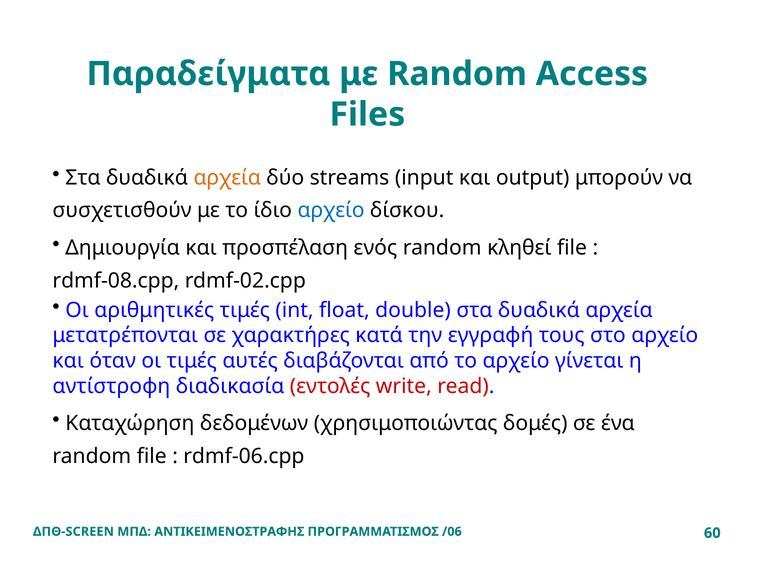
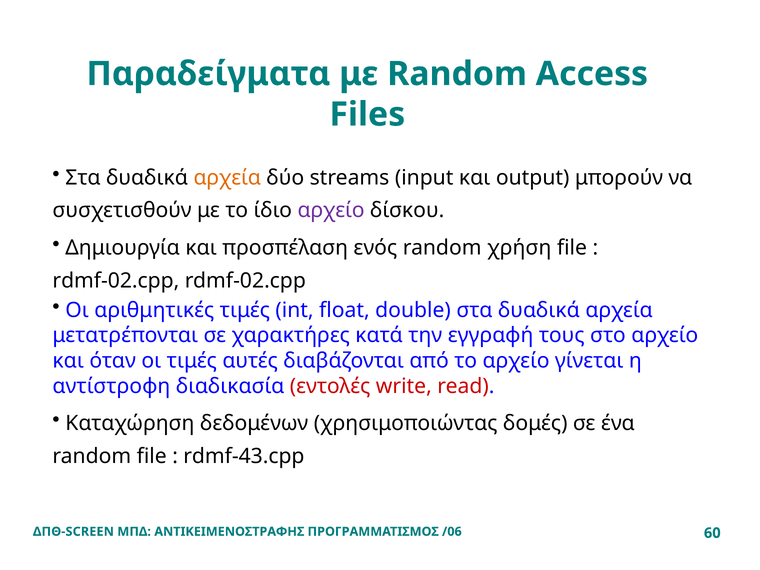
αρχείο at (331, 210) colour: blue -> purple
κληθεί: κληθεί -> χρήση
rdmf-08.cpp at (116, 281): rdmf-08.cpp -> rdmf-02.cpp
rdmf-06.cpp: rdmf-06.cpp -> rdmf-43.cpp
